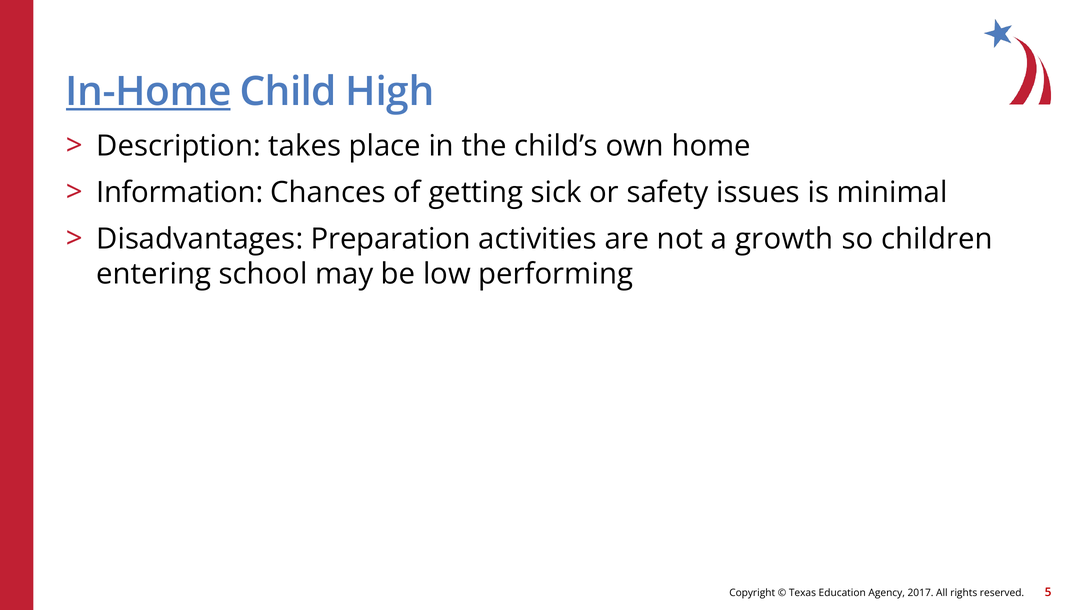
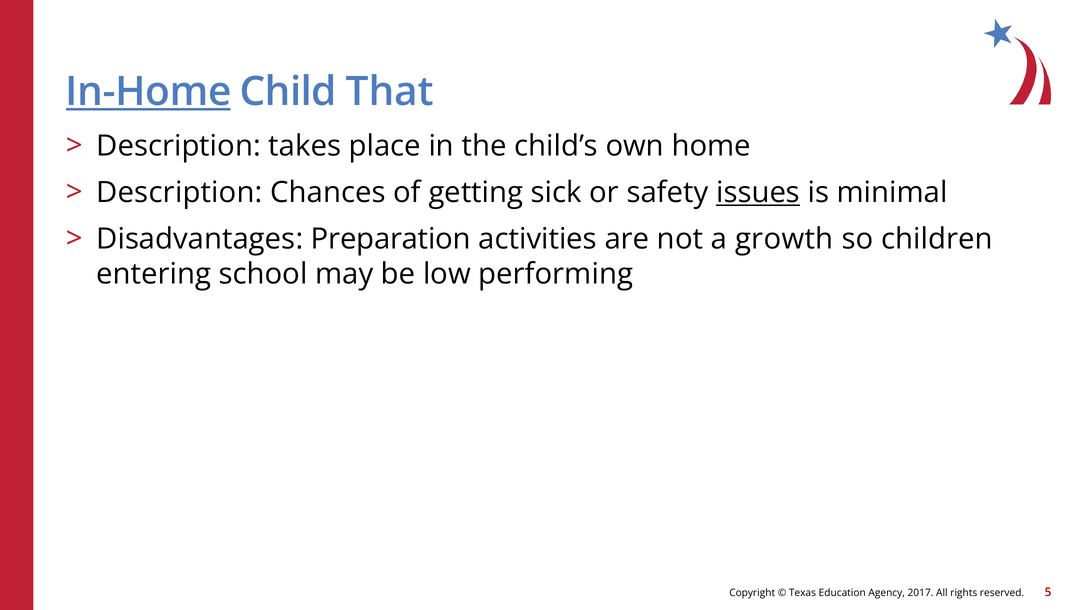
High: High -> That
Information at (180, 192): Information -> Description
issues underline: none -> present
